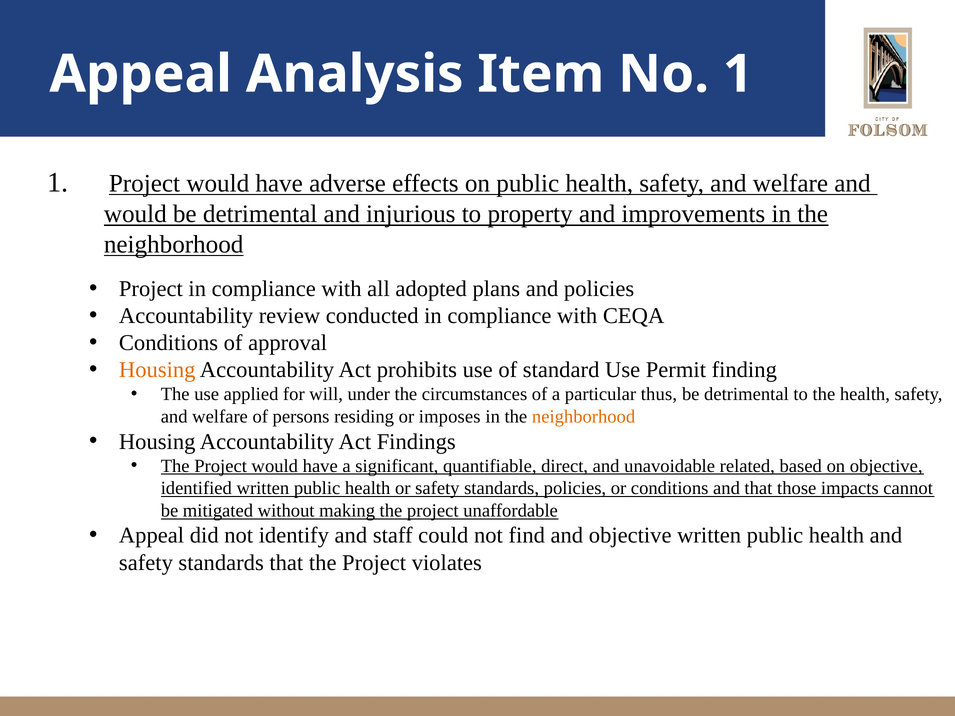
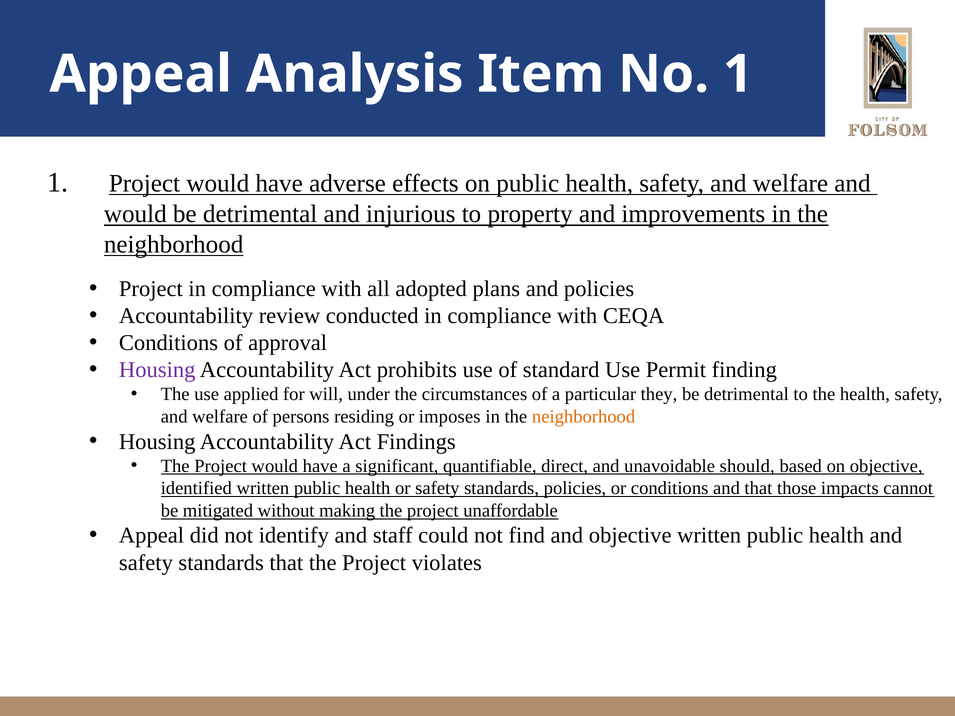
Housing at (157, 370) colour: orange -> purple
thus: thus -> they
related: related -> should
